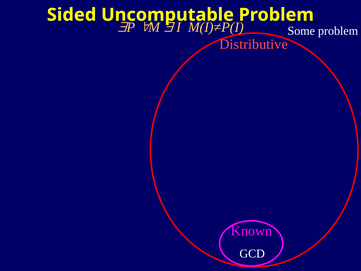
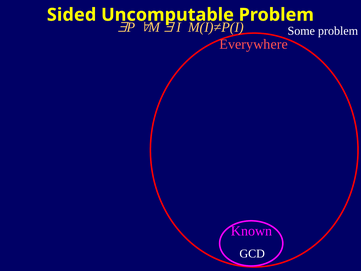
Distributive: Distributive -> Everywhere
